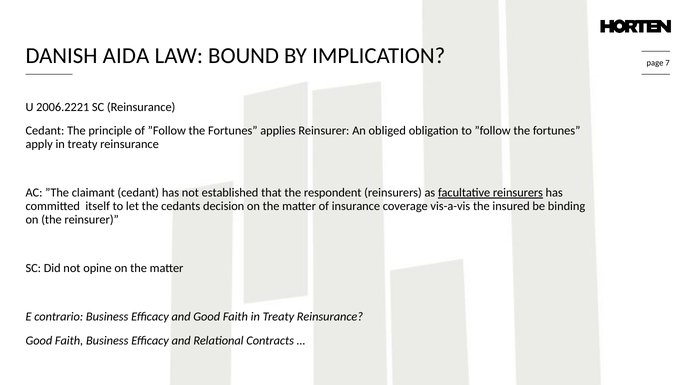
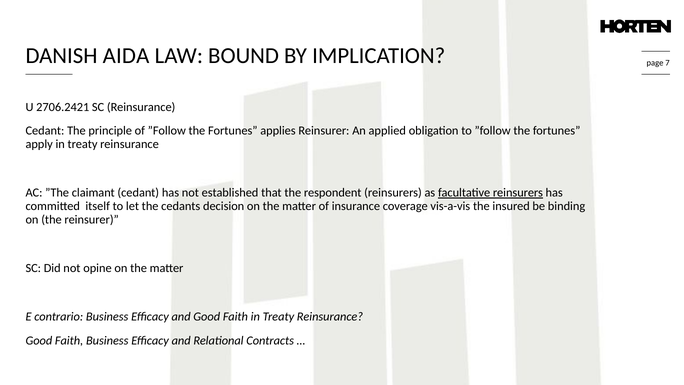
2006.2221: 2006.2221 -> 2706.2421
obliged: obliged -> applied
